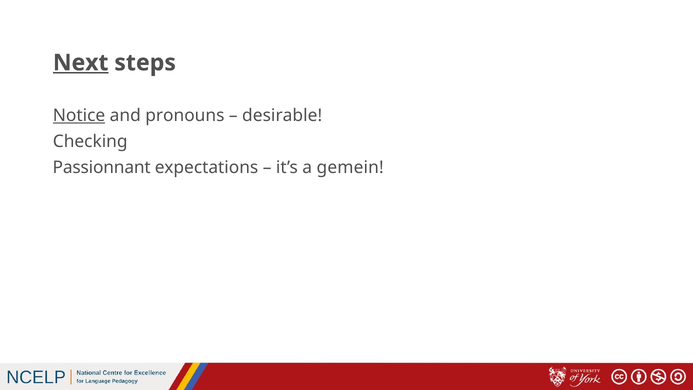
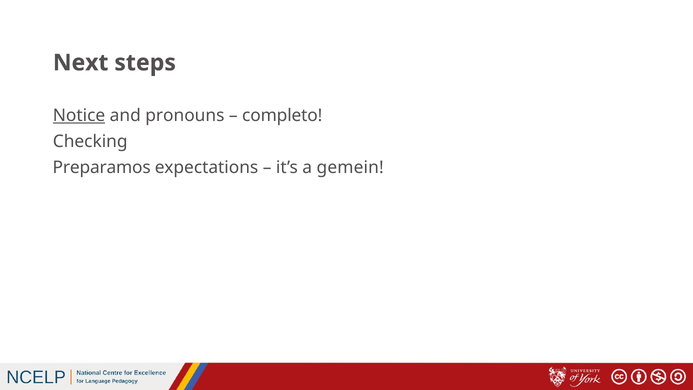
Next underline: present -> none
desirable: desirable -> completo
Passionnant: Passionnant -> Preparamos
